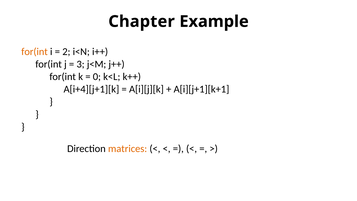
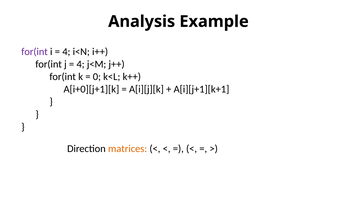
Chapter: Chapter -> Analysis
for(int at (35, 52) colour: orange -> purple
2 at (66, 52): 2 -> 4
3 at (81, 64): 3 -> 4
A[i+4][j+1][k: A[i+4][j+1][k -> A[i+0][j+1][k
